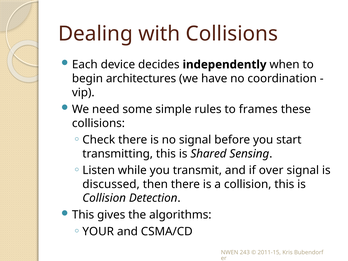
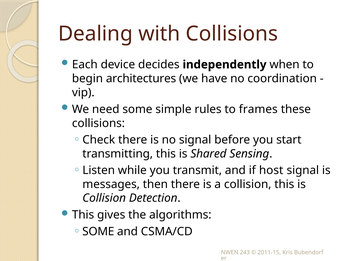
over: over -> host
discussed: discussed -> messages
YOUR at (98, 231): YOUR -> SOME
